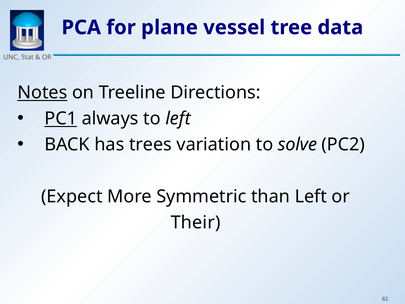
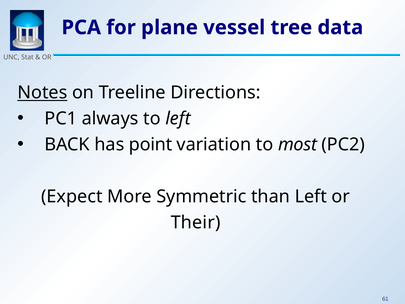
PC1 underline: present -> none
trees: trees -> point
solve: solve -> most
